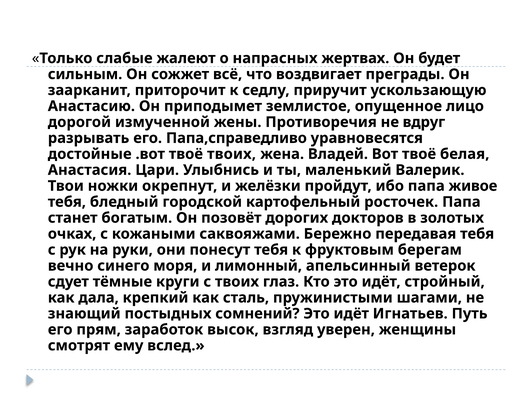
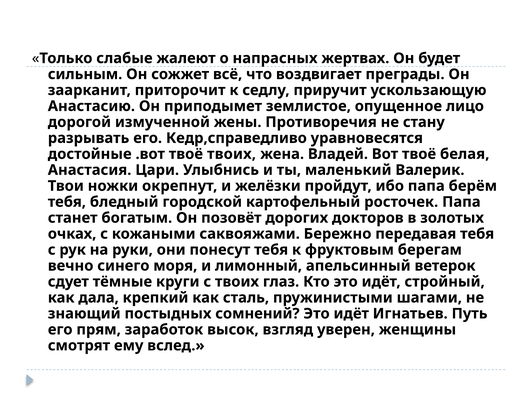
вдруг: вдруг -> стану
Папа,справедливо: Папа,справедливо -> Кедр,справедливо
живое: живое -> берём
